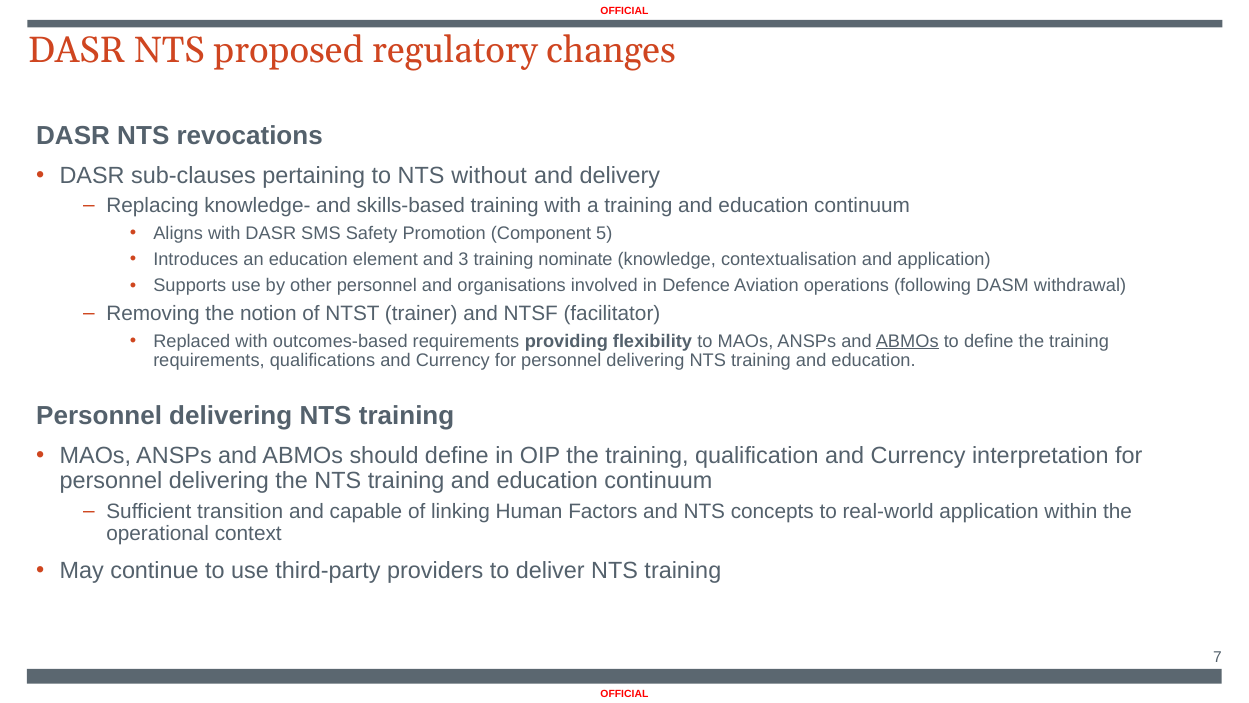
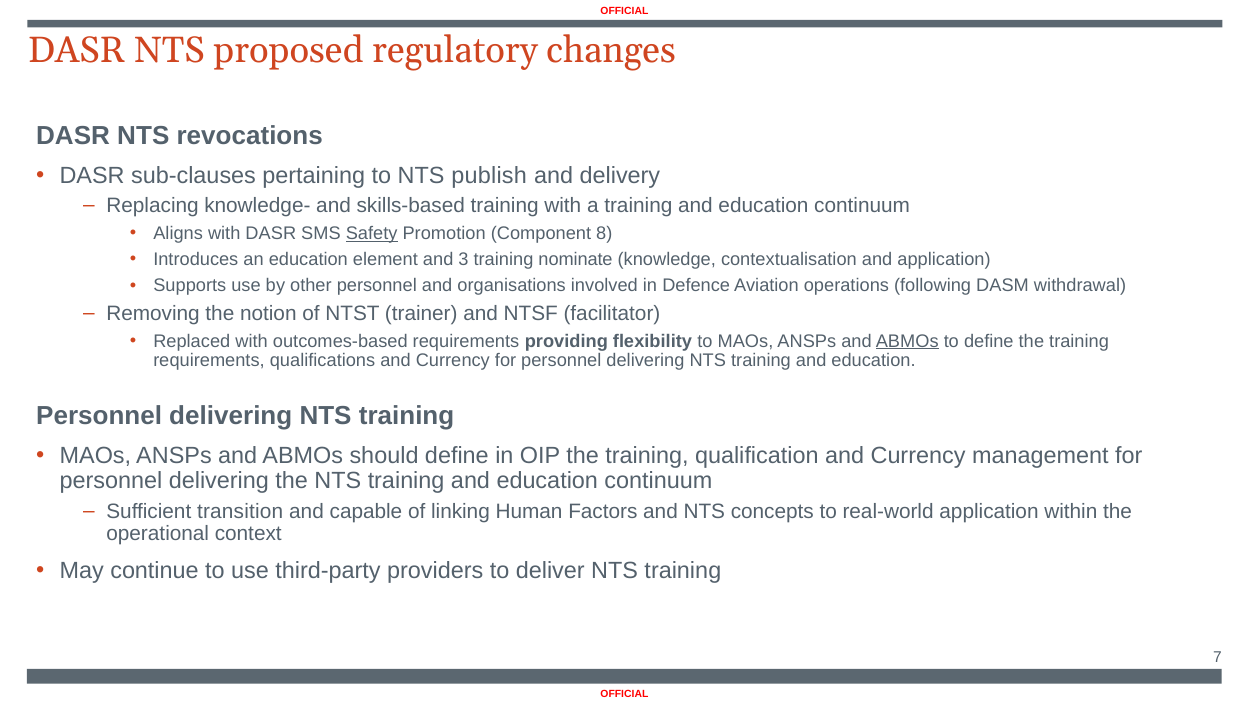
without: without -> publish
Safety at (372, 233) underline: none -> present
5: 5 -> 8
interpretation: interpretation -> management
